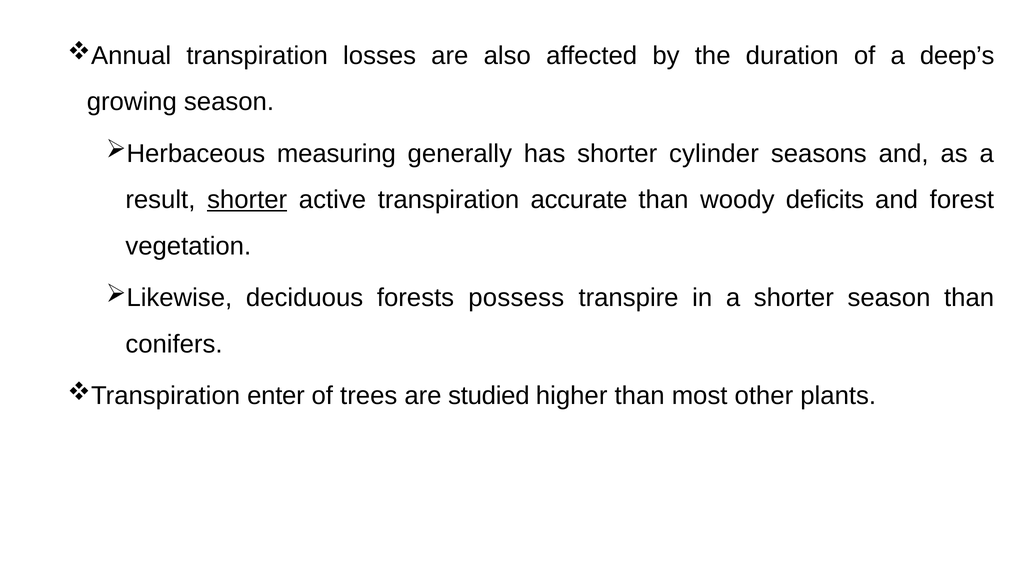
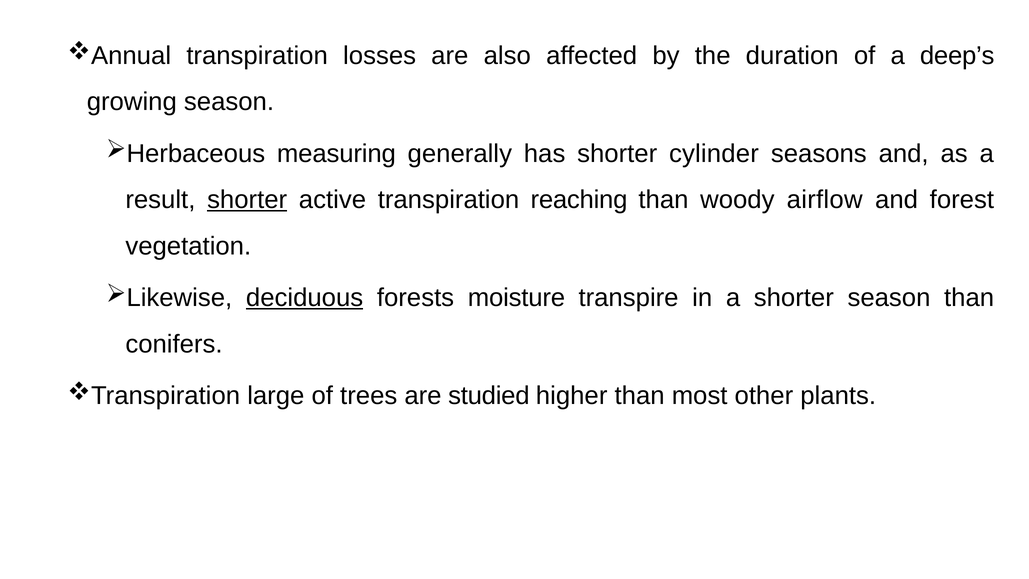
accurate: accurate -> reaching
deficits: deficits -> airflow
deciduous underline: none -> present
possess: possess -> moisture
enter: enter -> large
